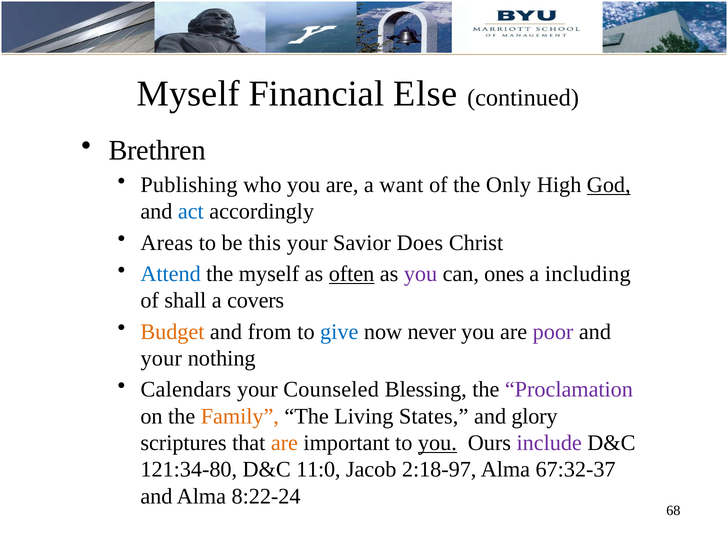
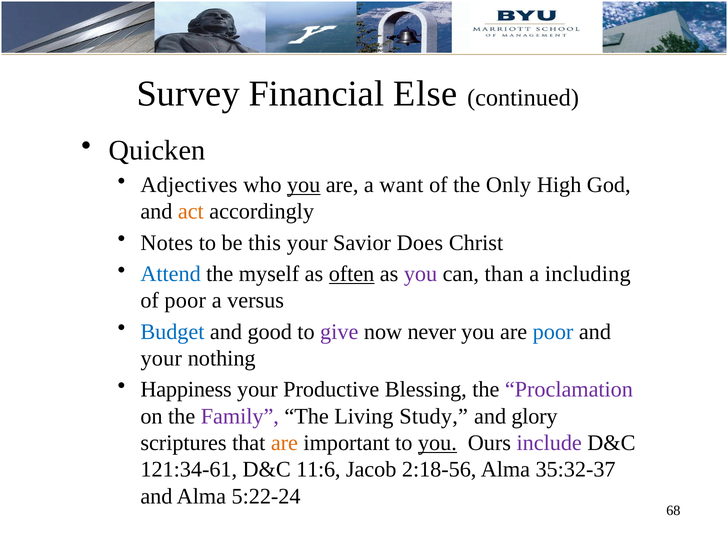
Myself at (188, 94): Myself -> Survey
Brethren: Brethren -> Quicken
Publishing: Publishing -> Adjectives
you at (304, 185) underline: none -> present
God underline: present -> none
act colour: blue -> orange
Areas: Areas -> Notes
ones: ones -> than
of shall: shall -> poor
covers: covers -> versus
Budget colour: orange -> blue
from: from -> good
give colour: blue -> purple
poor at (553, 332) colour: purple -> blue
Calendars: Calendars -> Happiness
Counseled: Counseled -> Productive
Family colour: orange -> purple
States: States -> Study
121:34-80: 121:34-80 -> 121:34-61
11:0: 11:0 -> 11:6
2:18-97: 2:18-97 -> 2:18-56
67:32-37: 67:32-37 -> 35:32-37
8:22-24: 8:22-24 -> 5:22-24
